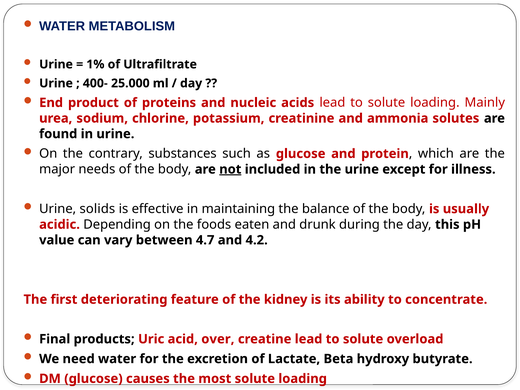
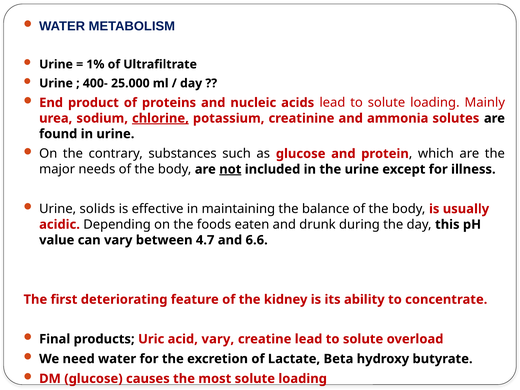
chlorine underline: none -> present
4.2: 4.2 -> 6.6
acid over: over -> vary
